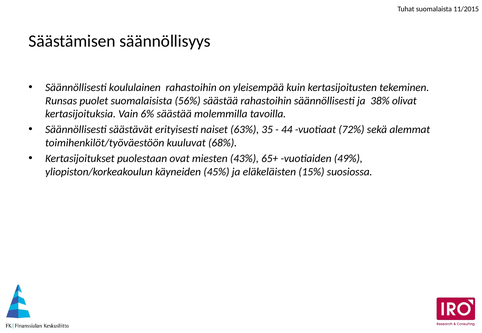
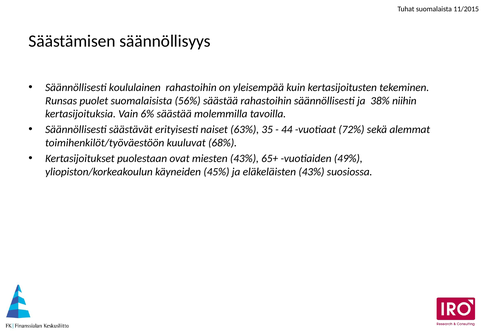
olivat: olivat -> niihin
eläkeläisten 15%: 15% -> 43%
